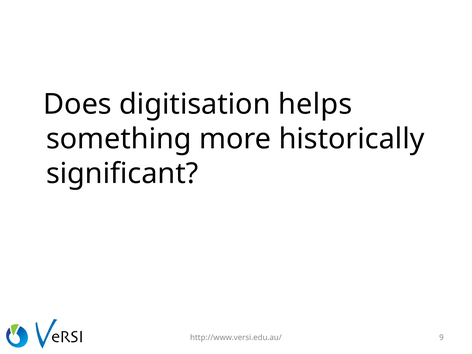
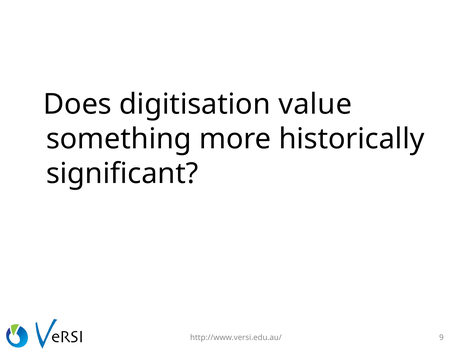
helps: helps -> value
